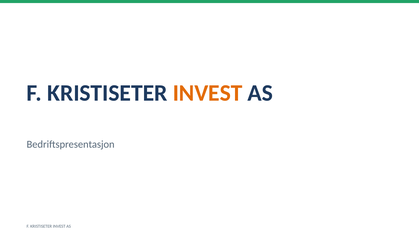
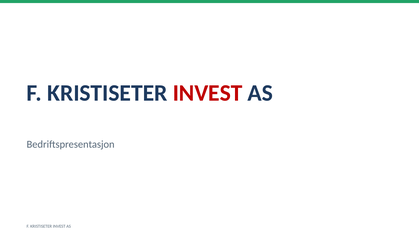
INVEST at (208, 93) colour: orange -> red
